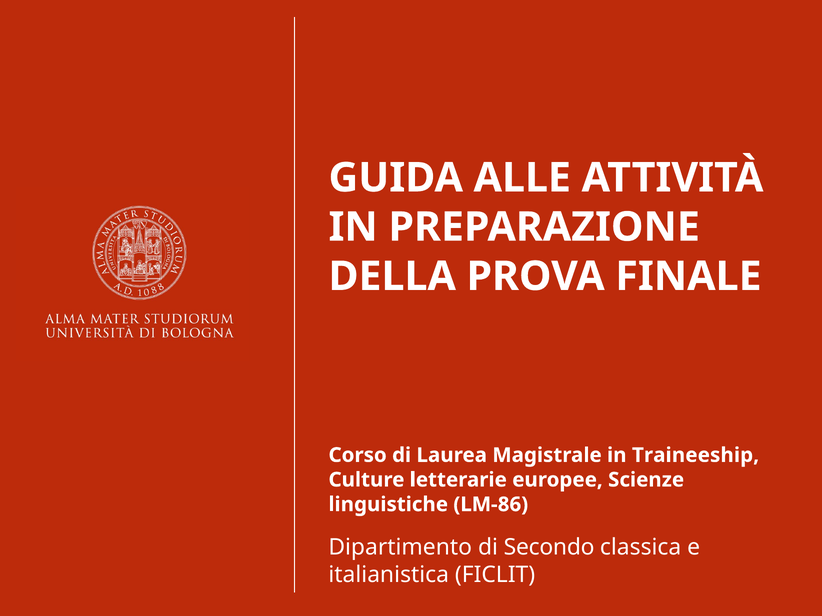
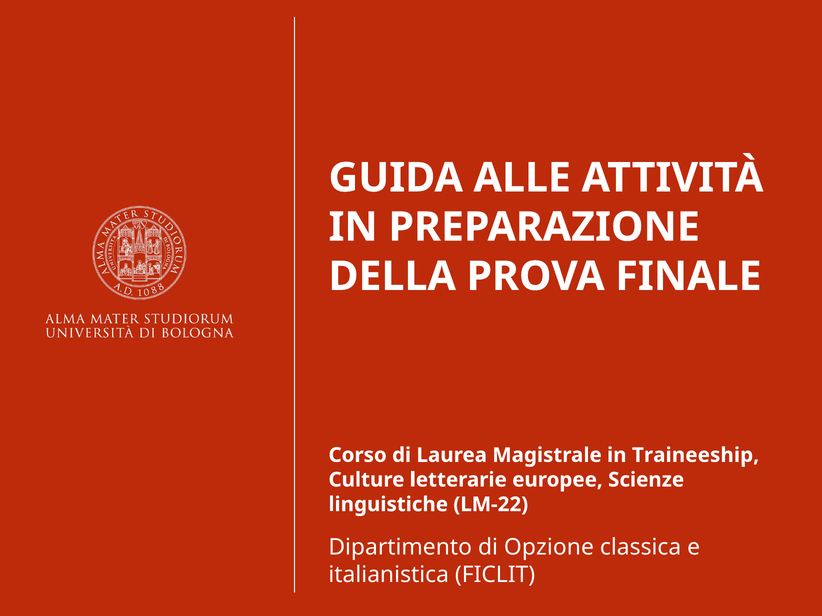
LM-86: LM-86 -> LM-22
Secondo: Secondo -> Opzione
